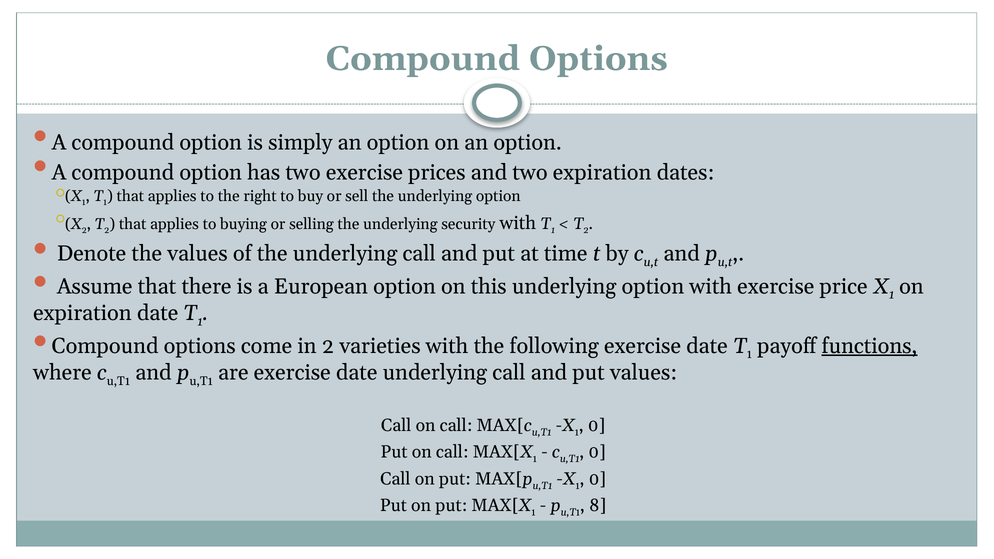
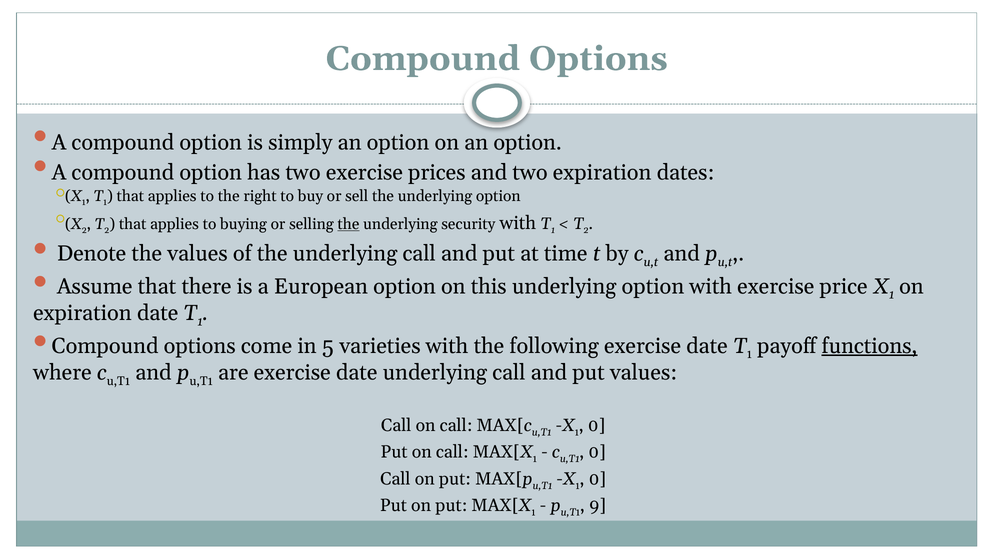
the at (348, 224) underline: none -> present
in 2: 2 -> 5
8: 8 -> 9
